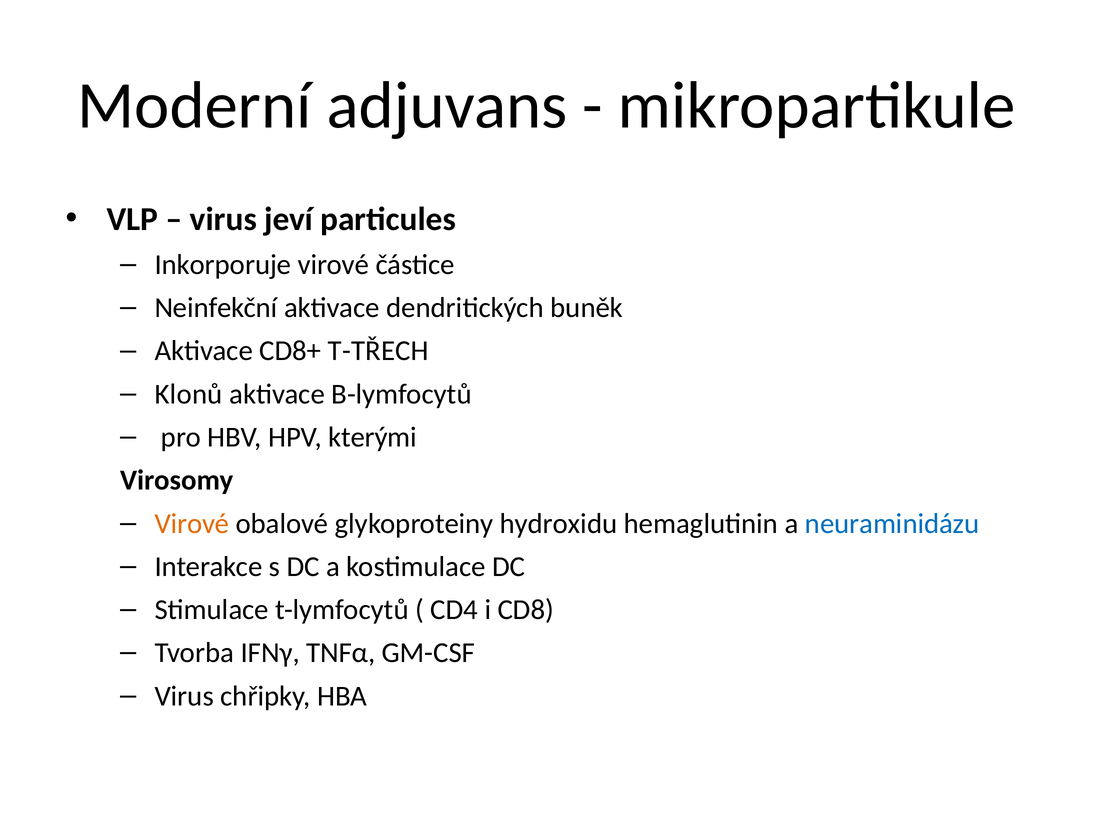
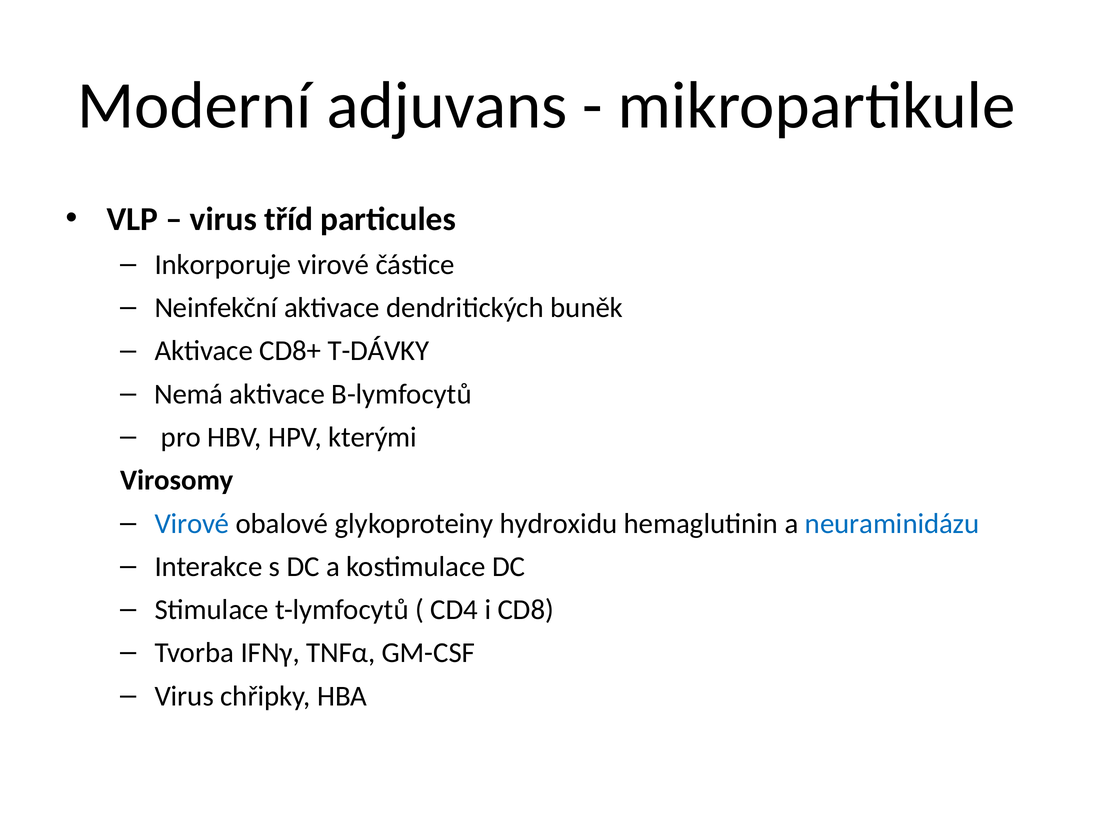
jeví: jeví -> tříd
T-TŘECH: T-TŘECH -> T-DÁVKY
Klonů: Klonů -> Nemá
Virové at (192, 524) colour: orange -> blue
